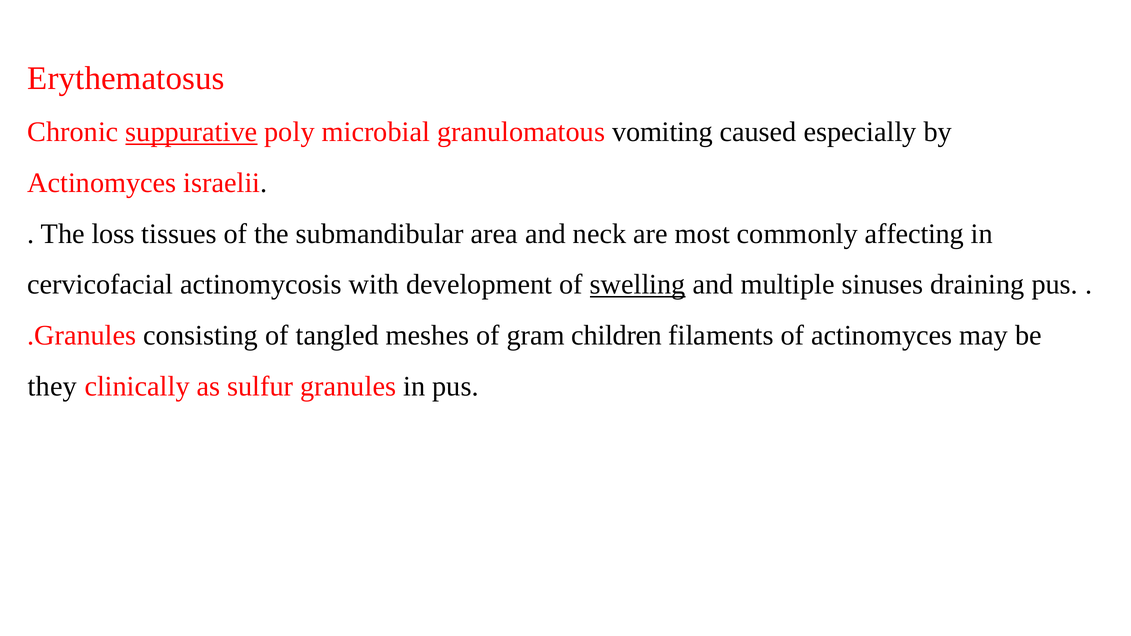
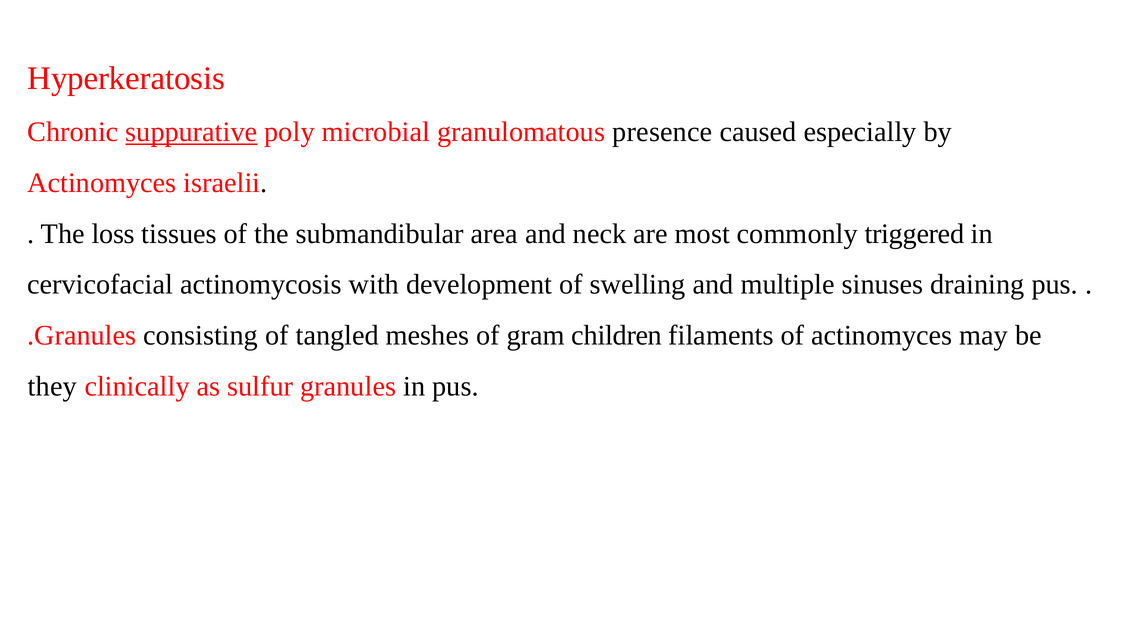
Erythematosus: Erythematosus -> Hyperkeratosis
vomiting: vomiting -> presence
affecting: affecting -> triggered
swelling underline: present -> none
